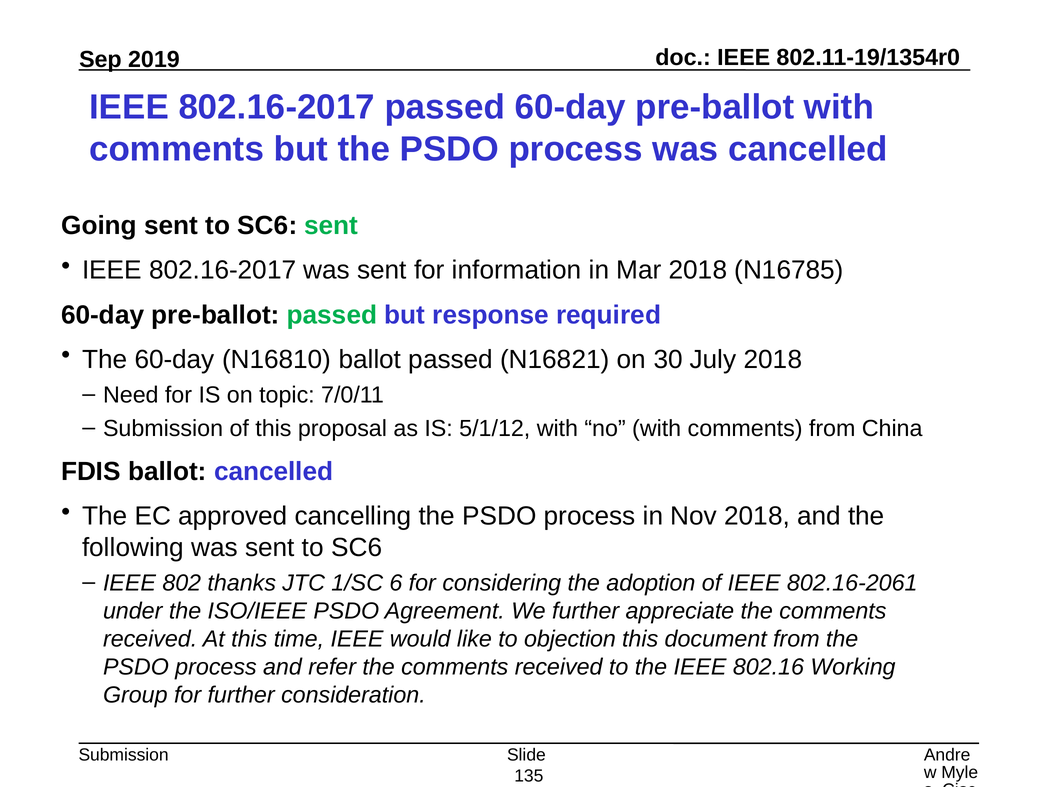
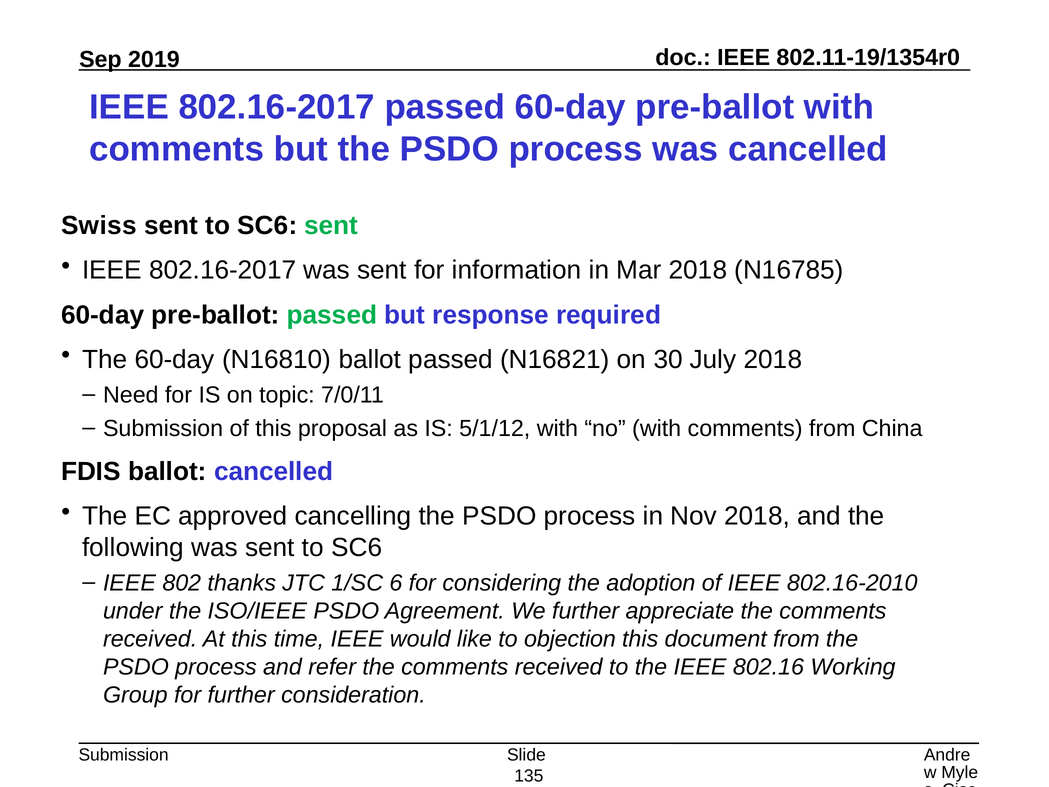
Going: Going -> Swiss
802.16-2061: 802.16-2061 -> 802.16-2010
